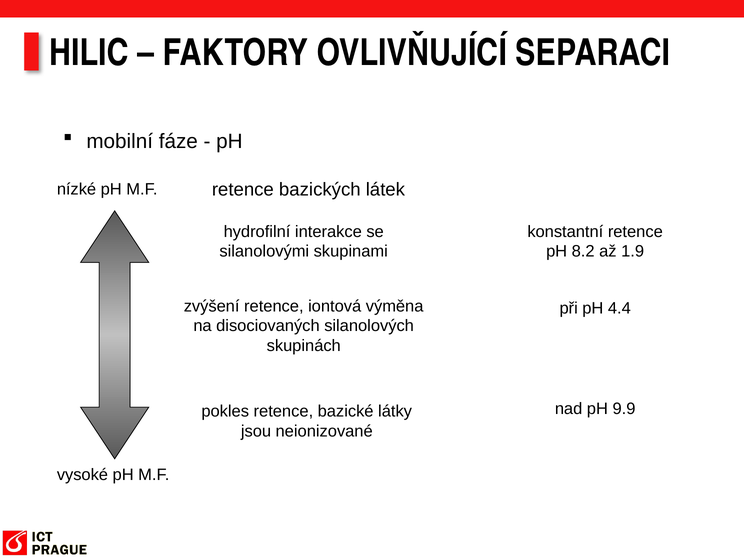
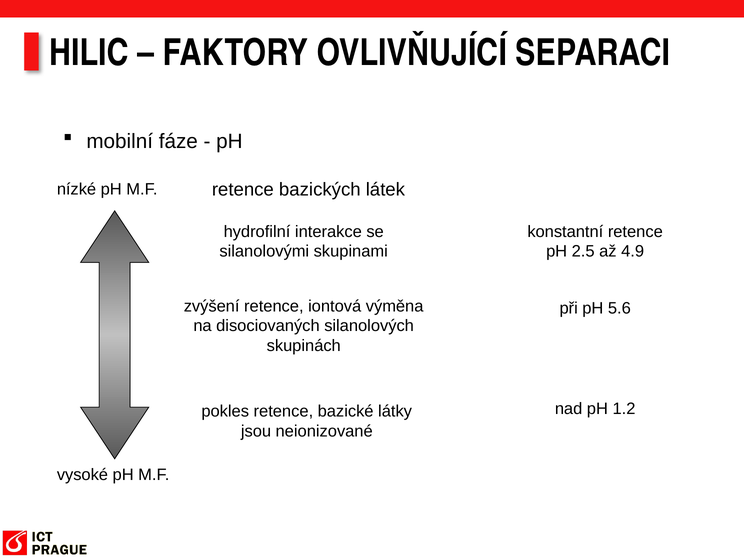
8.2: 8.2 -> 2.5
1.9: 1.9 -> 4.9
4.4: 4.4 -> 5.6
9.9: 9.9 -> 1.2
